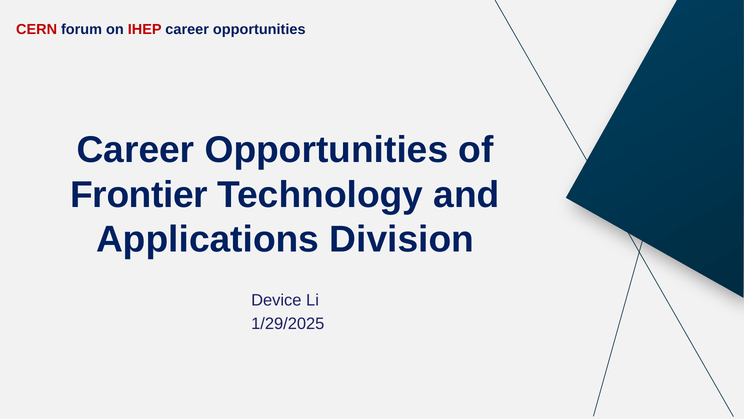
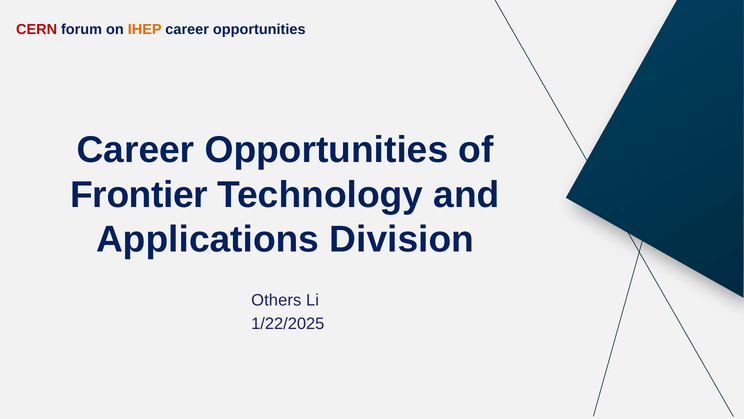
IHEP colour: red -> orange
Device: Device -> Others
1/29/2025: 1/29/2025 -> 1/22/2025
